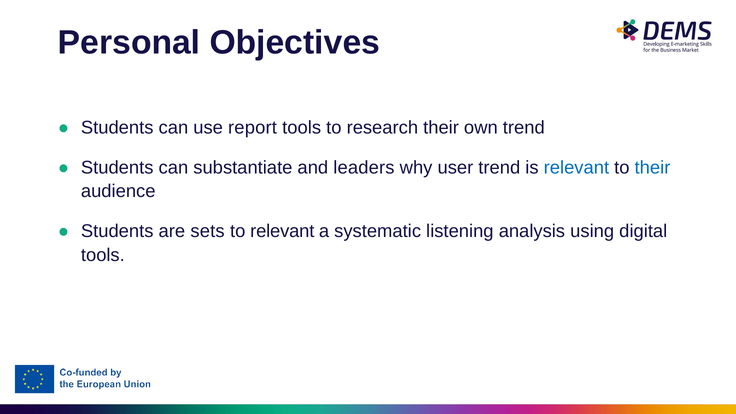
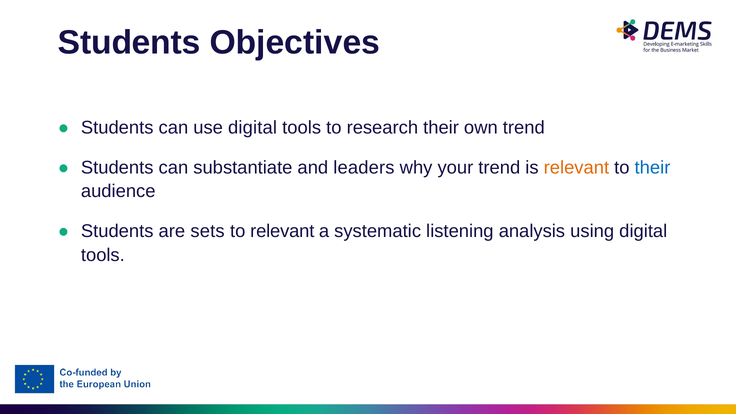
Personal at (129, 43): Personal -> Students
use report: report -> digital
user: user -> your
relevant at (576, 168) colour: blue -> orange
